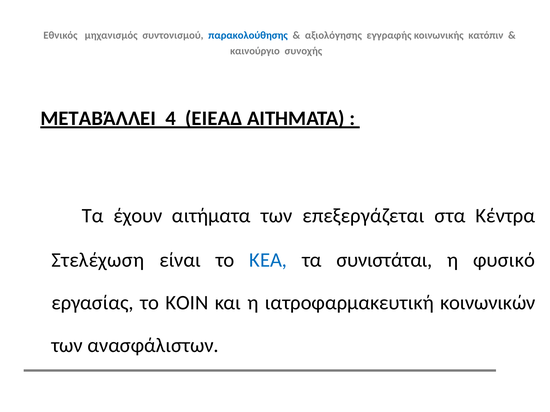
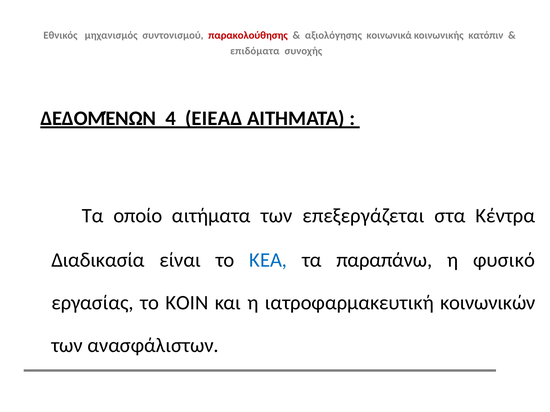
παρακολούθησης colour: blue -> red
εγγραφής: εγγραφής -> κοινωνικά
καινούργιο: καινούργιο -> επιδόματα
ΜΕΤΑΒΆΛΛΕΙ: ΜΕΤΑΒΆΛΛΕΙ -> ΔΕΔΟΜΈΝΩΝ
έχουν: έχουν -> οποίο
Στελέχωση: Στελέχωση -> Διαδικασία
συνιστάται: συνιστάται -> παραπάνω
